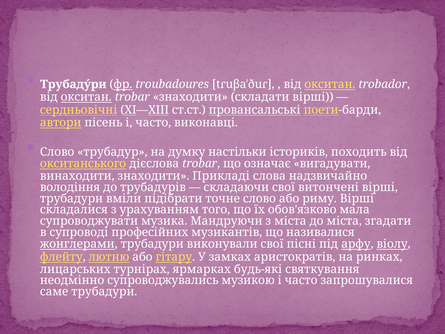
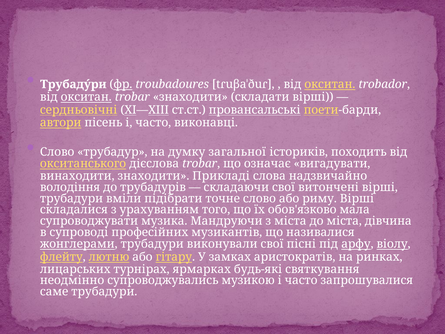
настільки: настільки -> загальної
згадати: згадати -> дівчина
